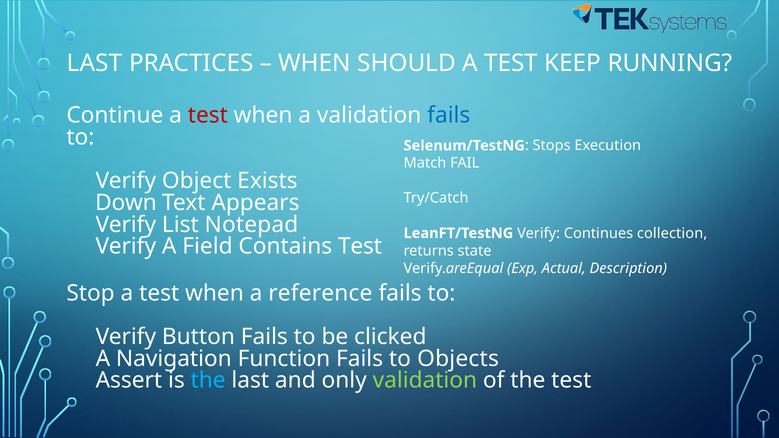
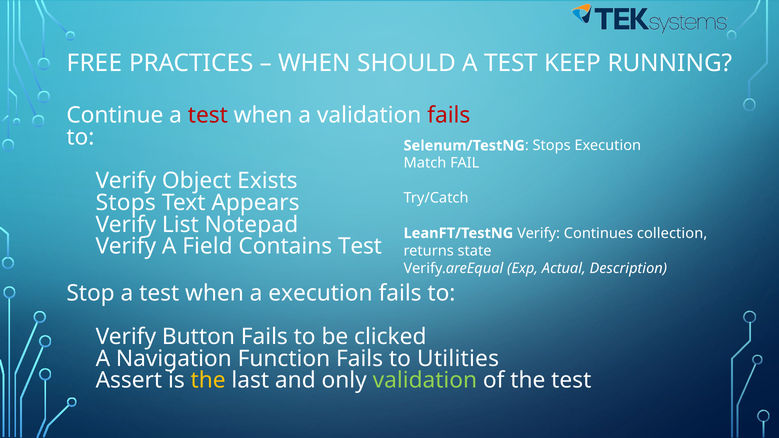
LAST at (94, 63): LAST -> FREE
fails at (449, 116) colour: blue -> red
Down at (126, 203): Down -> Stops
a reference: reference -> execution
Objects: Objects -> Utilities
the at (208, 381) colour: light blue -> yellow
